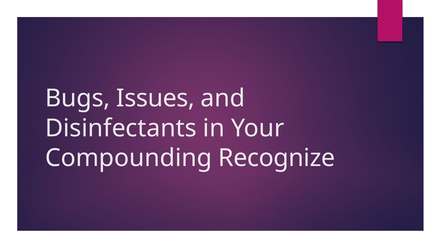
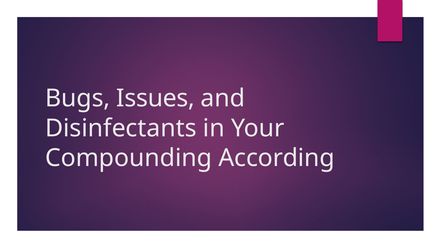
Recognize: Recognize -> According
